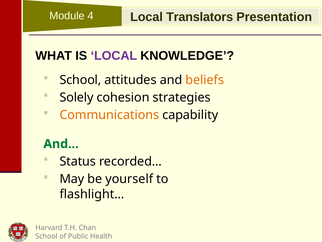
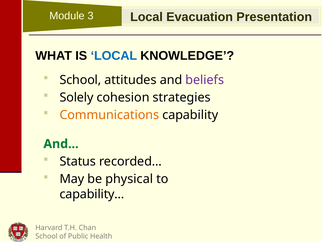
4: 4 -> 3
Translators: Translators -> Evacuation
LOCAL at (114, 56) colour: purple -> blue
beliefs colour: orange -> purple
yourself: yourself -> physical
flashlight…: flashlight… -> capability…
